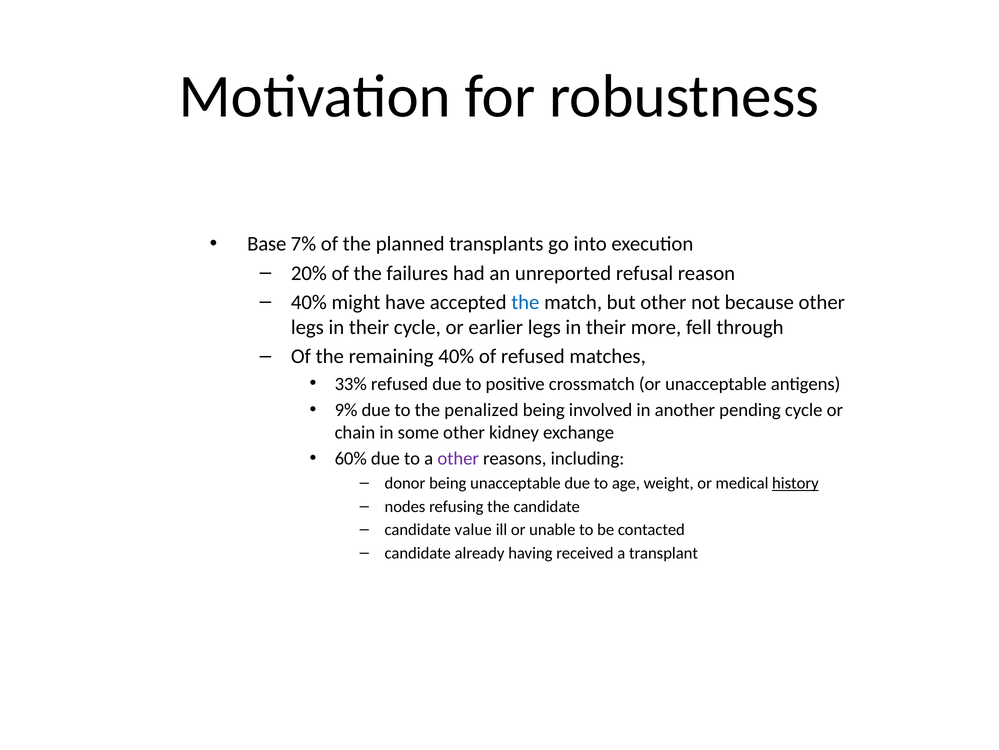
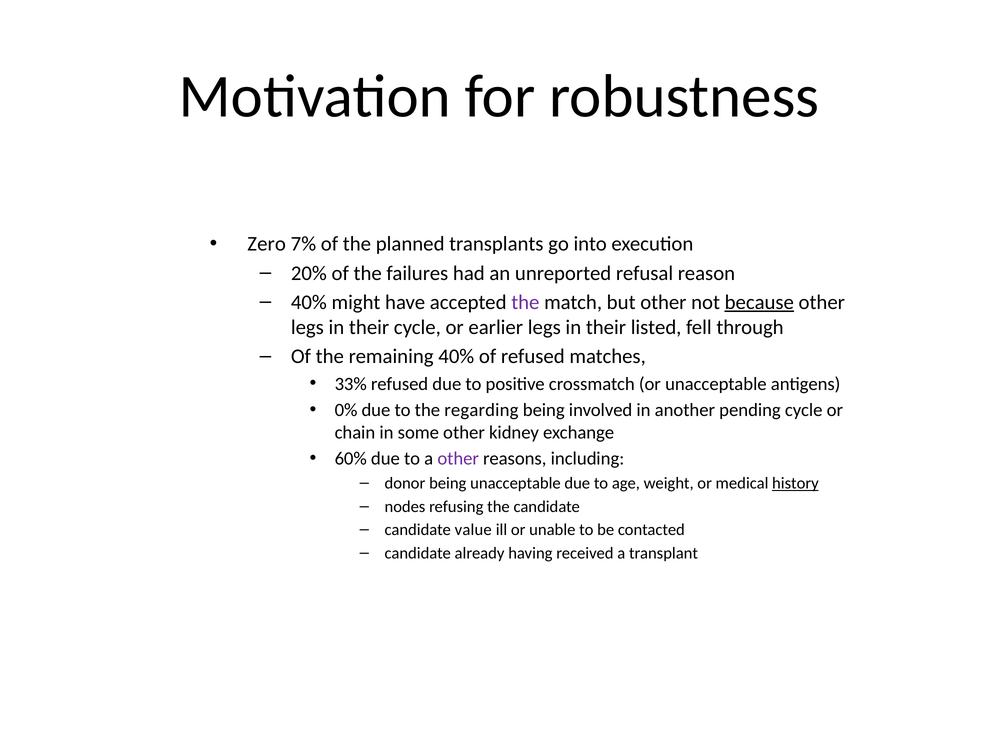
Base: Base -> Zero
the at (525, 302) colour: blue -> purple
because underline: none -> present
more: more -> listed
9%: 9% -> 0%
penalized: penalized -> regarding
